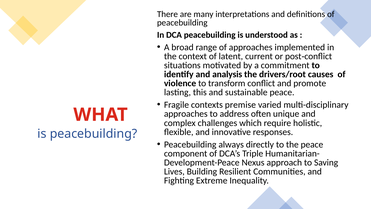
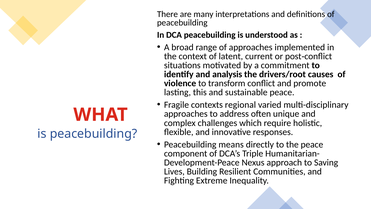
premise: premise -> regional
always: always -> means
